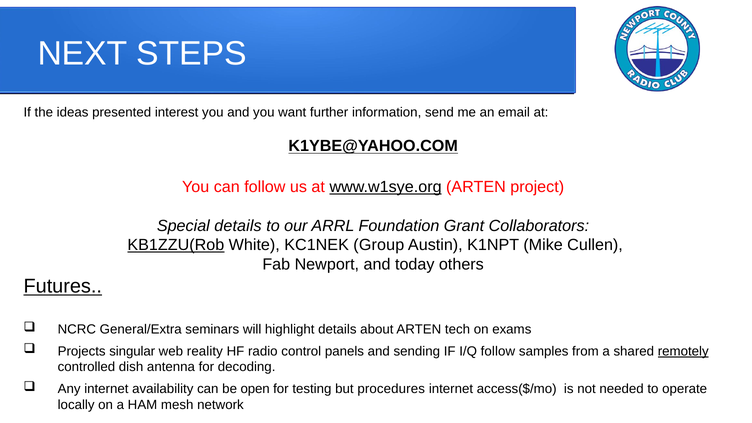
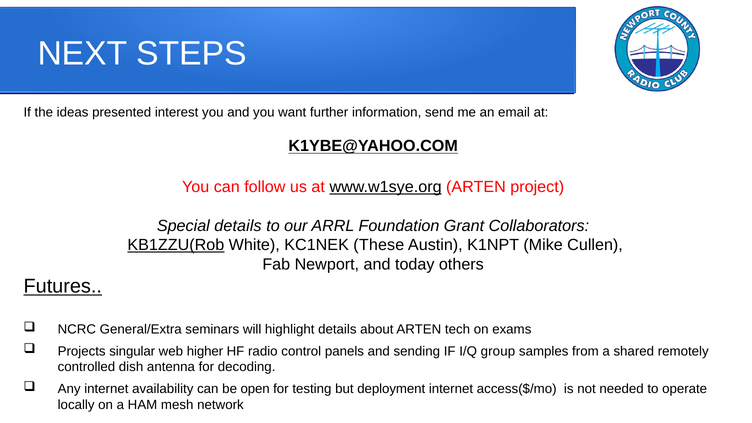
Group: Group -> These
reality: reality -> higher
I/Q follow: follow -> group
remotely underline: present -> none
procedures: procedures -> deployment
